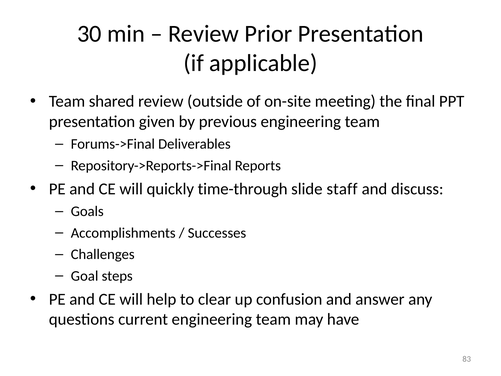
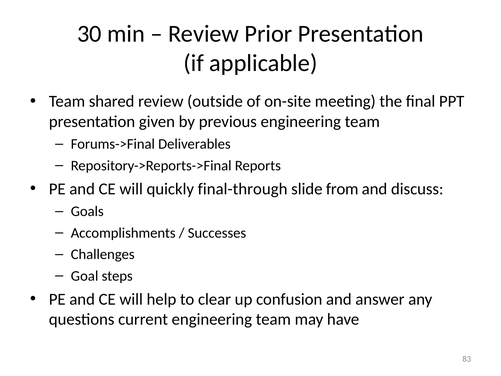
time-through: time-through -> final-through
staff: staff -> from
